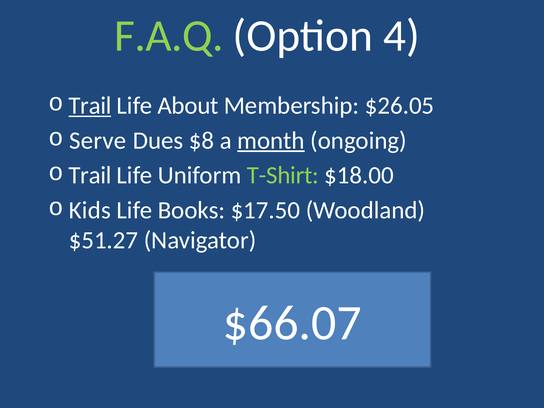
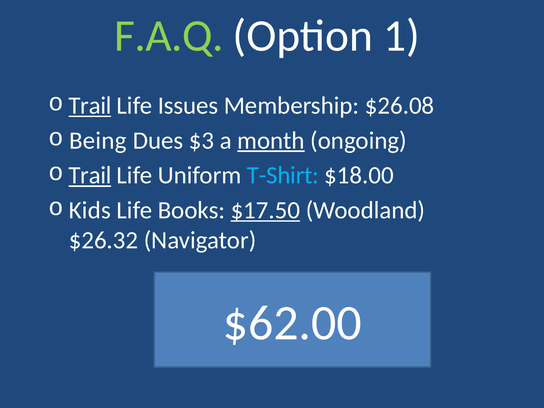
4: 4 -> 1
About: About -> Issues
$26.05: $26.05 -> $26.08
Serve: Serve -> Being
$8: $8 -> $3
Trail at (90, 175) underline: none -> present
T-Shirt colour: light green -> light blue
$17.50 underline: none -> present
$51.27: $51.27 -> $26.32
$66.07: $66.07 -> $62.00
